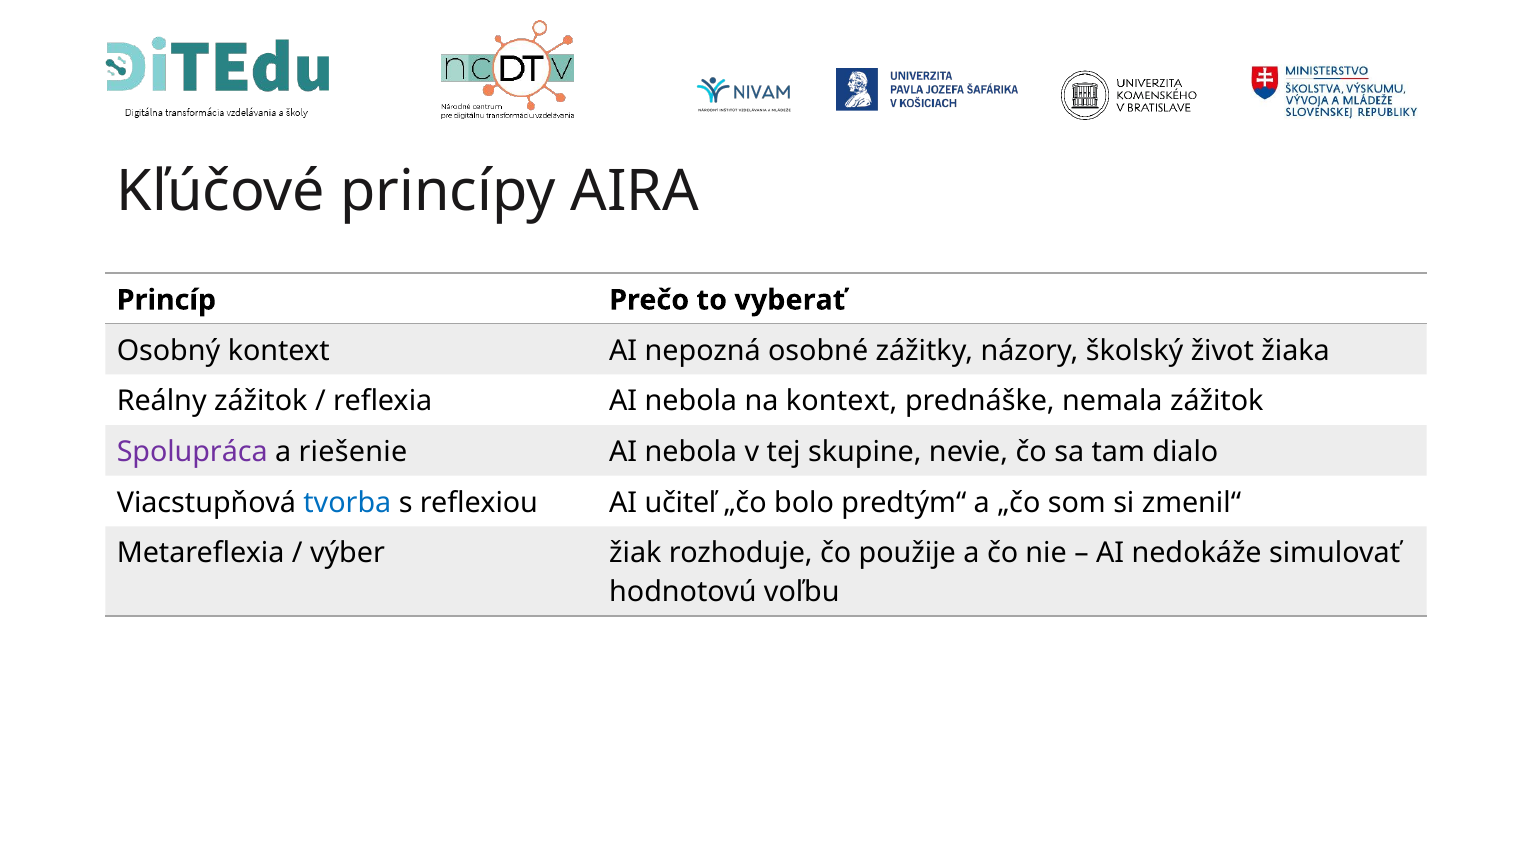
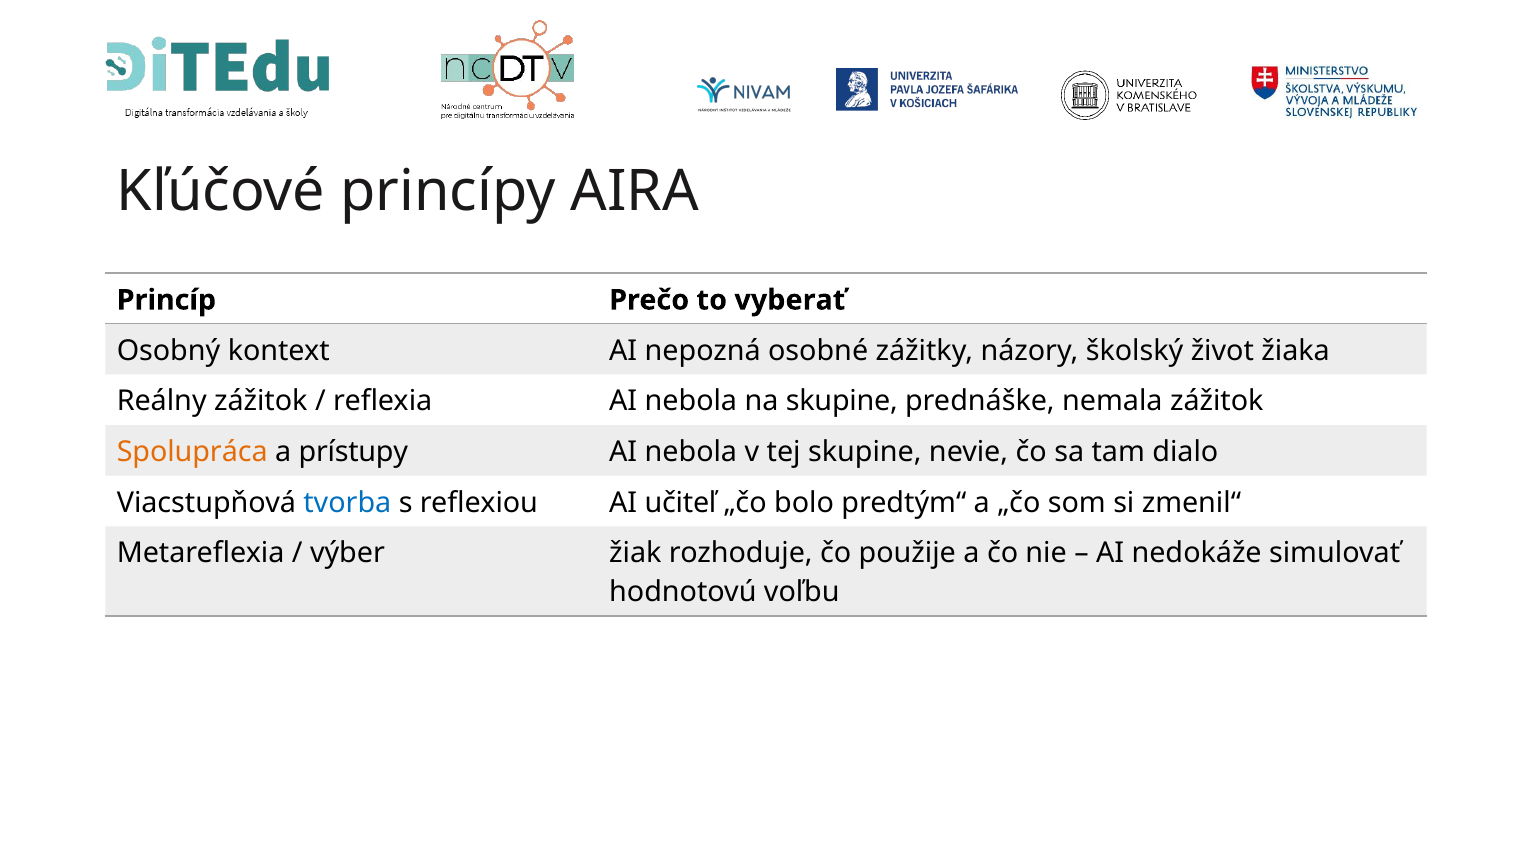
na kontext: kontext -> skupine
Spolupráca colour: purple -> orange
riešenie: riešenie -> prístupy
